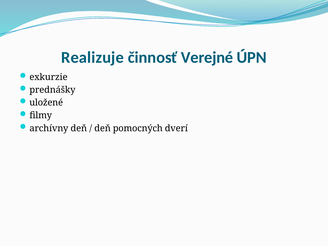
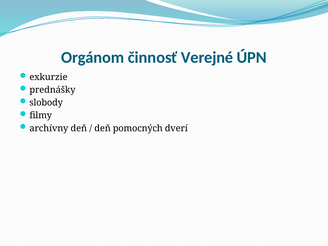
Realizuje: Realizuje -> Orgánom
uložené: uložené -> slobody
